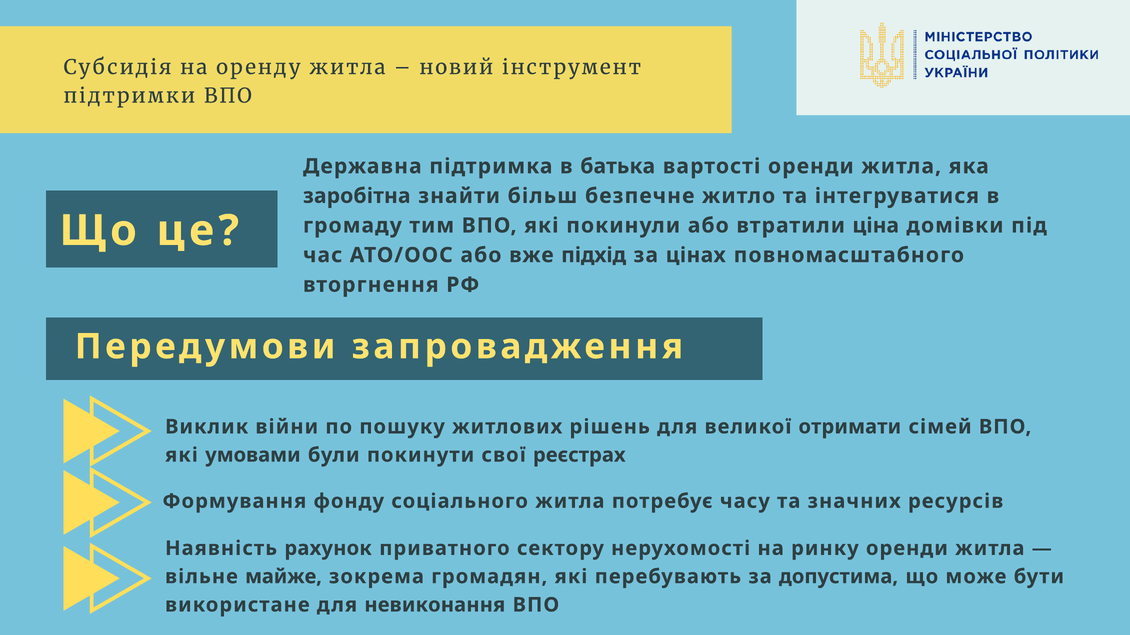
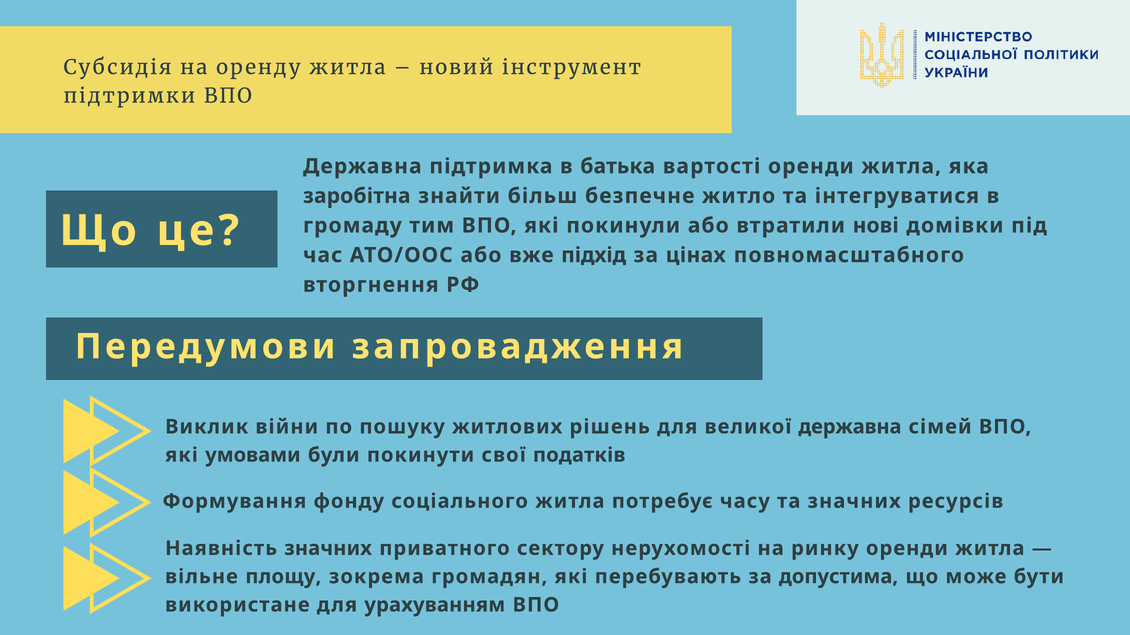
ціна: ціна -> нові
великої отримати: отримати -> державна
реєстрах: реєстрах -> податків
Наявність рахунок: рахунок -> значних
майже: майже -> площу
невиконання: невиконання -> урахуванням
